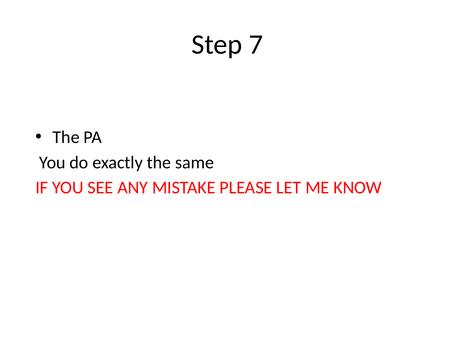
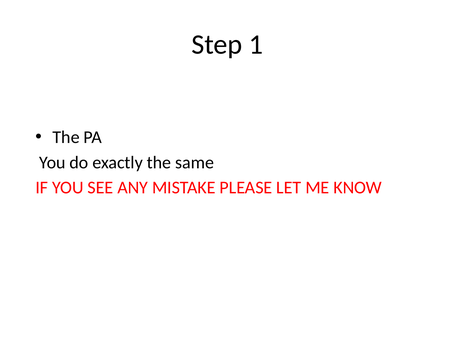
7: 7 -> 1
